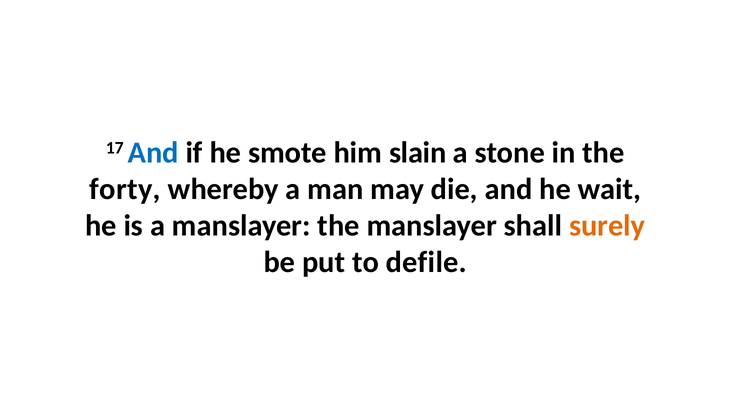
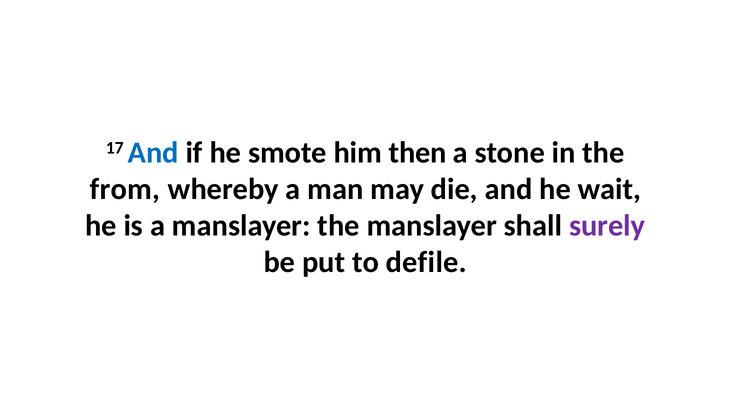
slain: slain -> then
forty: forty -> from
surely colour: orange -> purple
